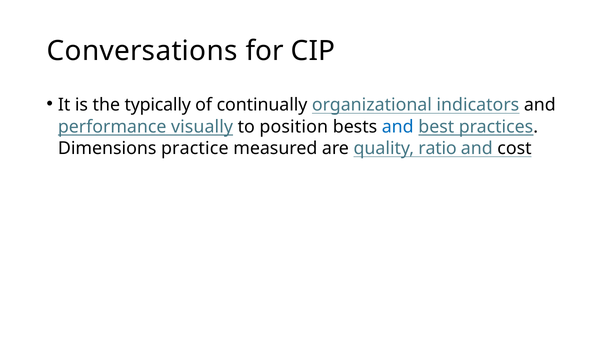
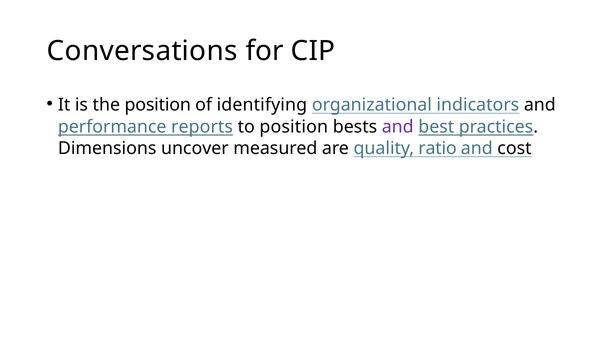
the typically: typically -> position
continually: continually -> identifying
visually: visually -> reports
and at (398, 127) colour: blue -> purple
practice: practice -> uncover
